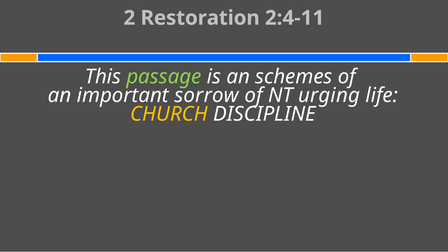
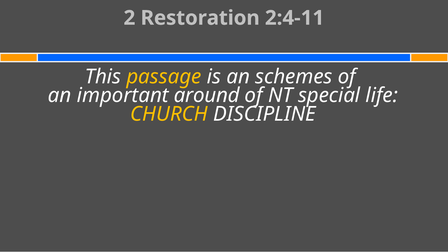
passage colour: light green -> yellow
sorrow: sorrow -> around
urging: urging -> special
